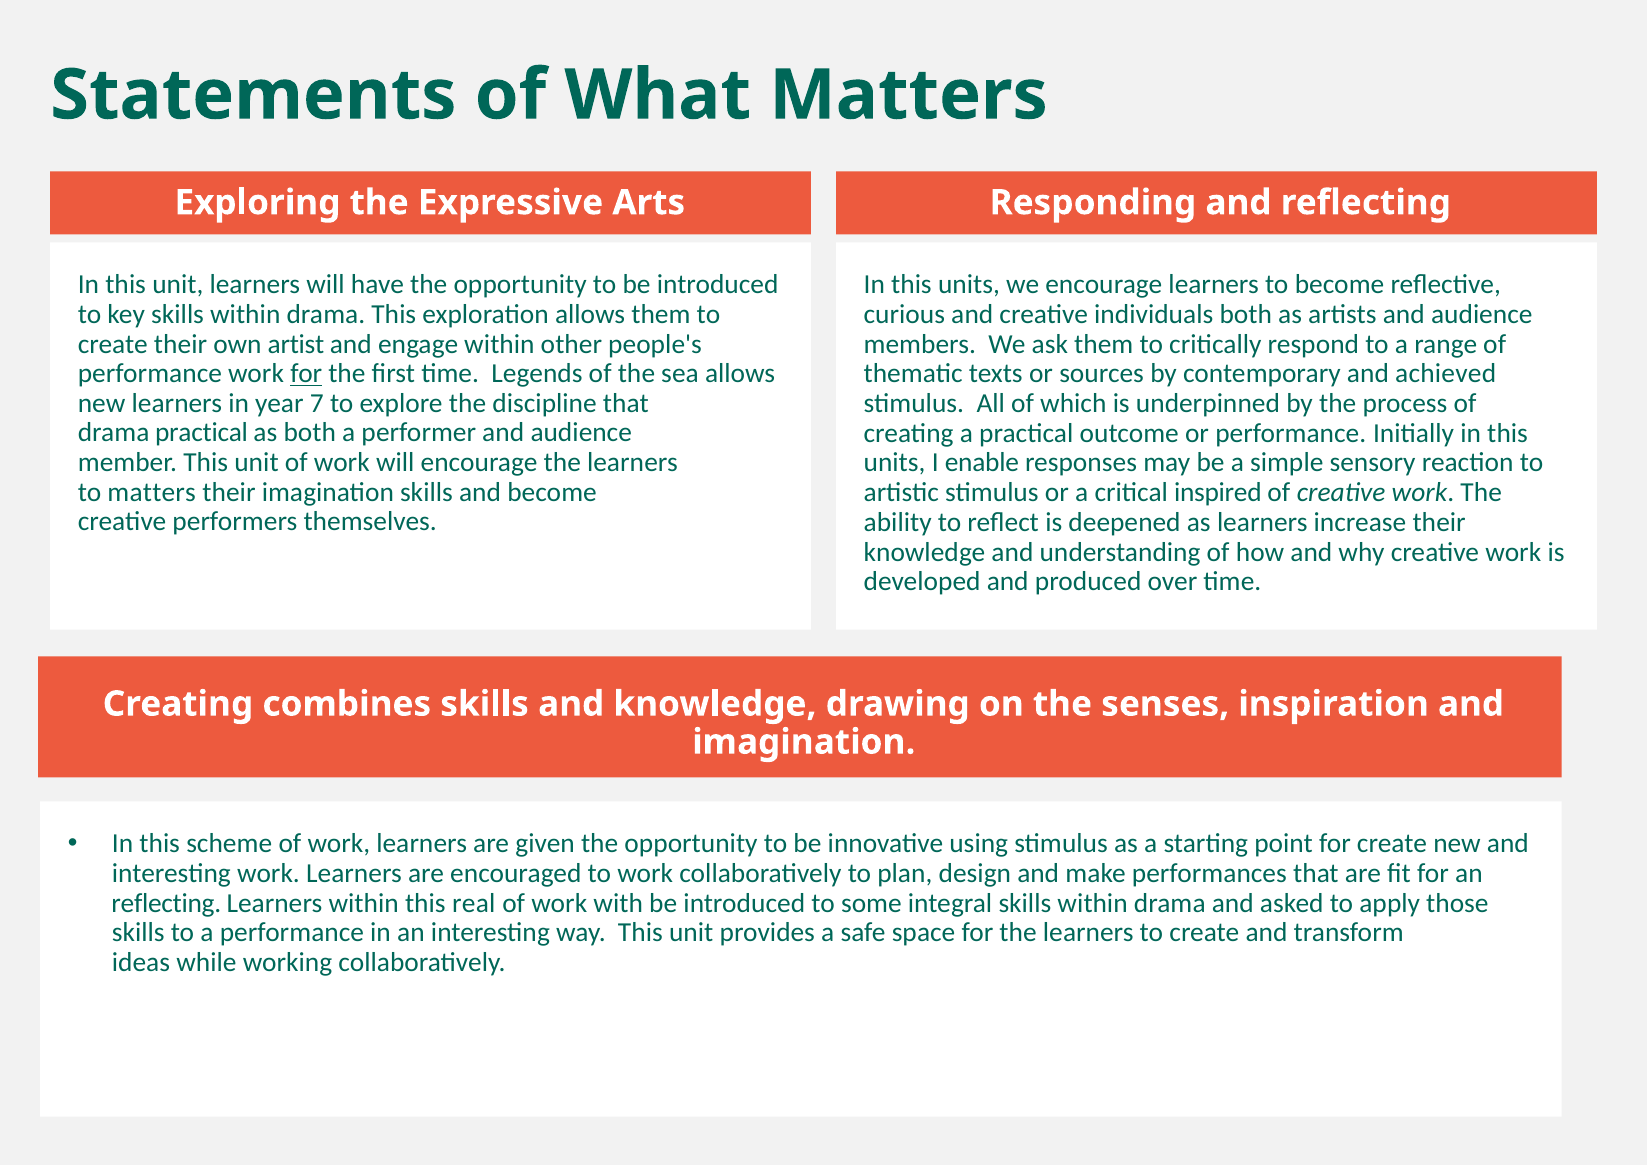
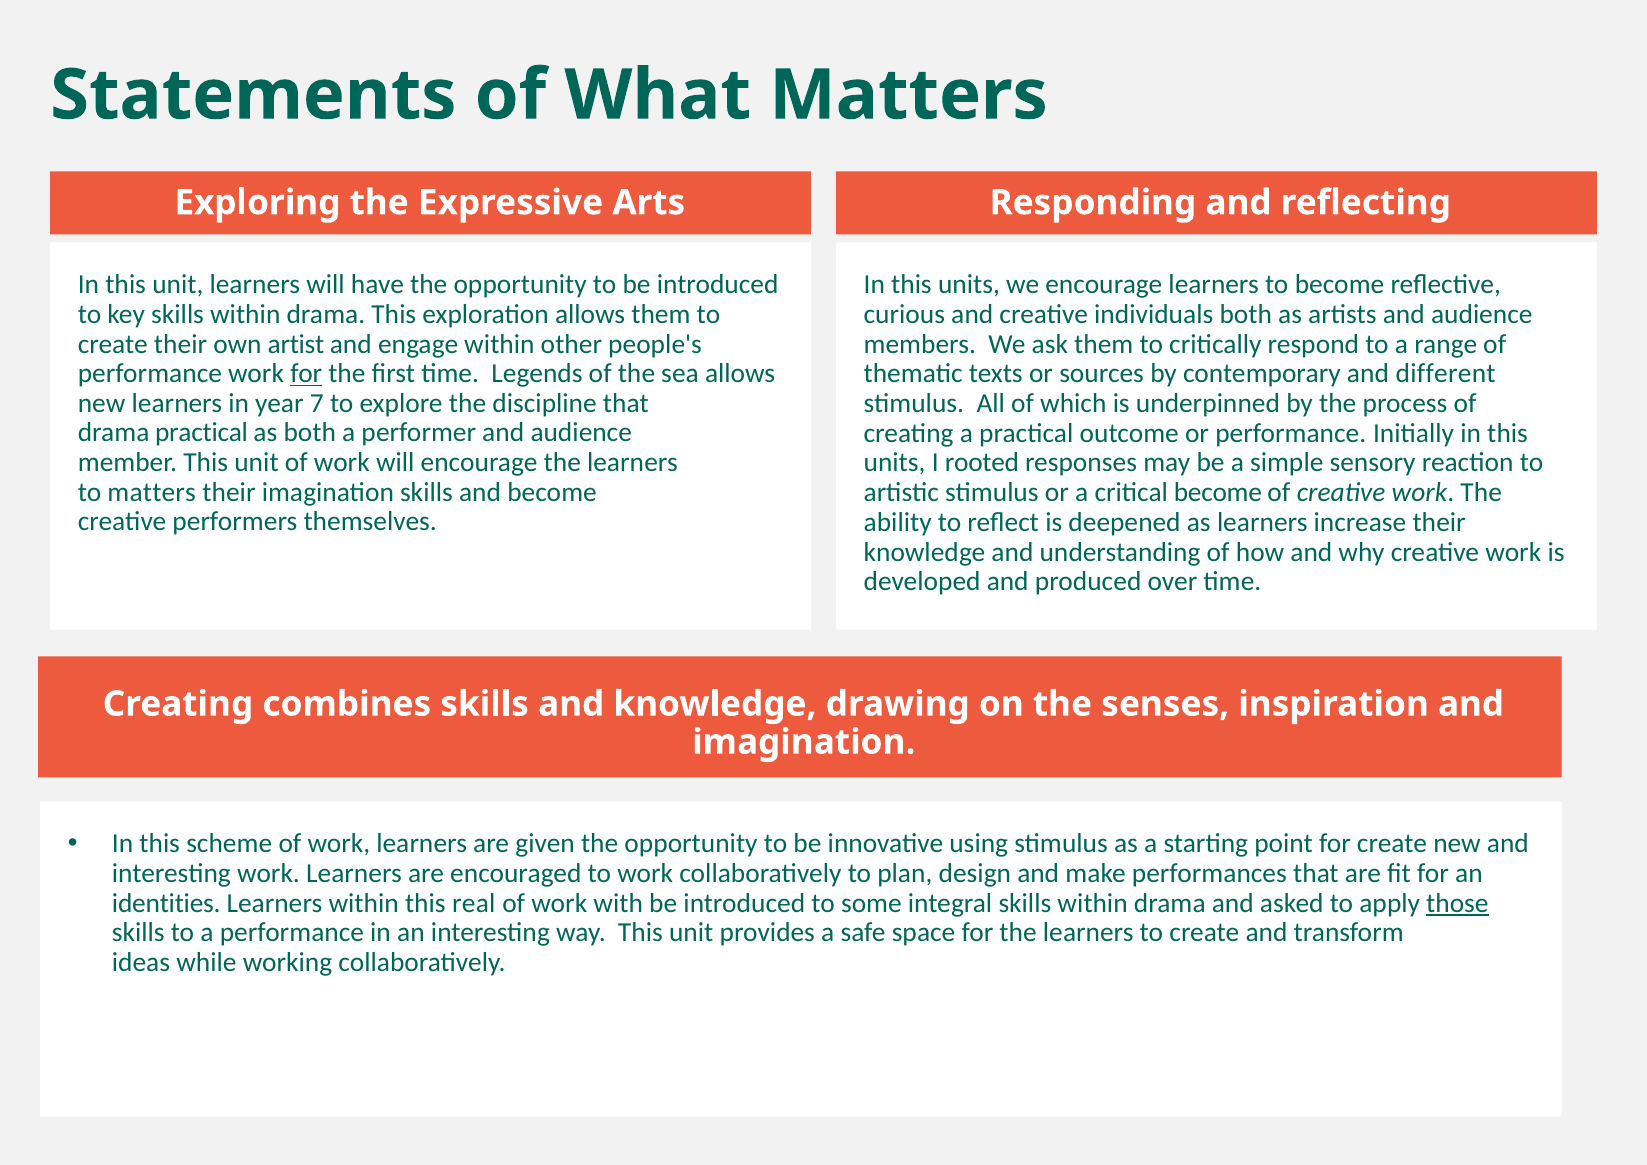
achieved: achieved -> different
enable: enable -> rooted
critical inspired: inspired -> become
reflecting at (166, 903): reflecting -> identities
those underline: none -> present
